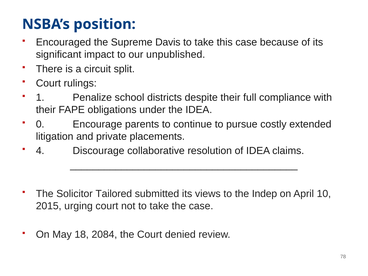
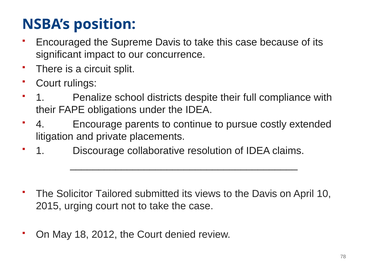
unpublished: unpublished -> concurrence
0: 0 -> 4
4 at (40, 151): 4 -> 1
the Indep: Indep -> Davis
2084: 2084 -> 2012
